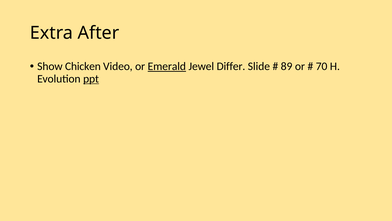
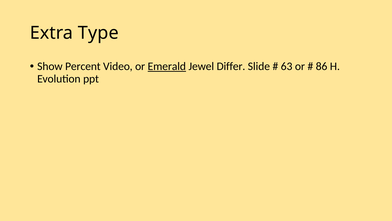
After: After -> Type
Chicken: Chicken -> Percent
89: 89 -> 63
70: 70 -> 86
ppt underline: present -> none
